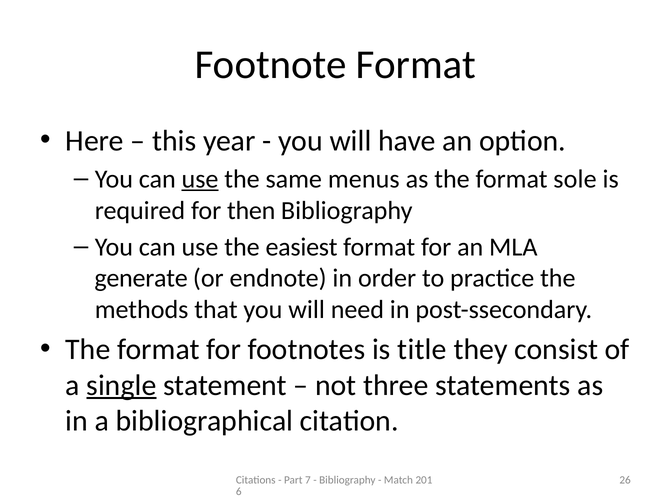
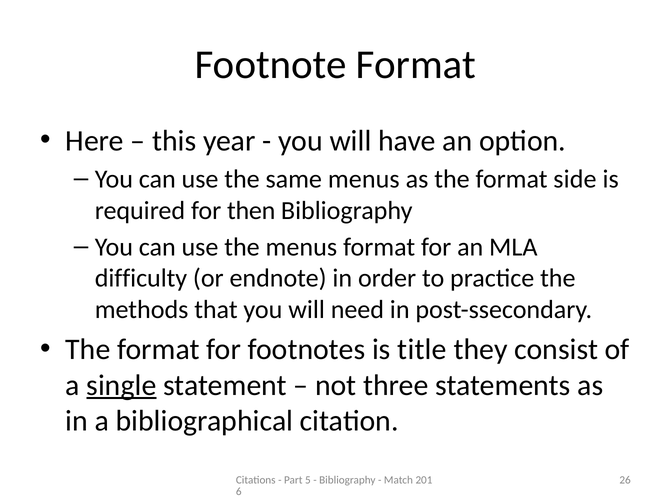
use at (200, 179) underline: present -> none
sole: sole -> side
the easiest: easiest -> menus
generate: generate -> difficulty
7: 7 -> 5
